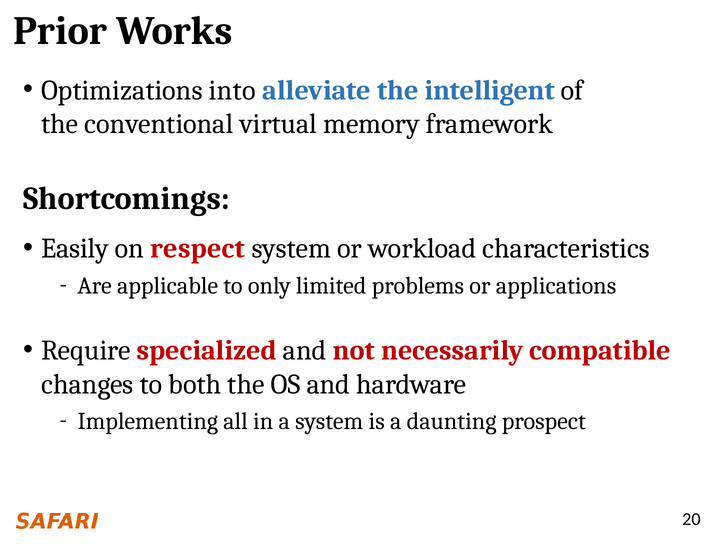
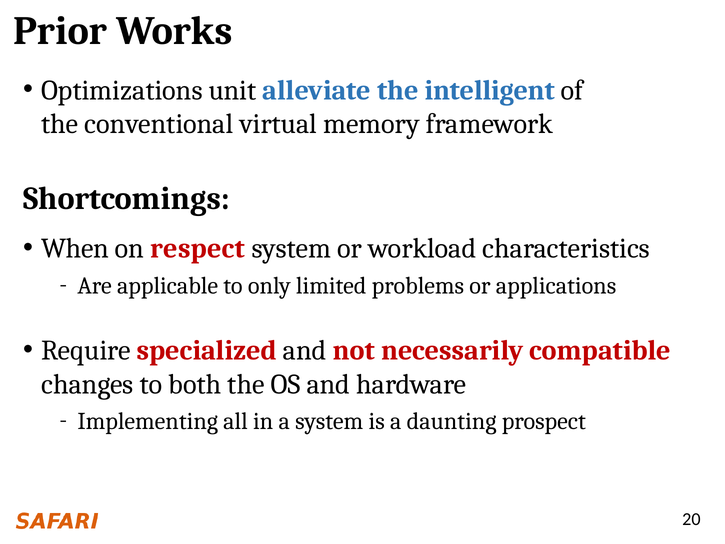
into: into -> unit
Easily: Easily -> When
